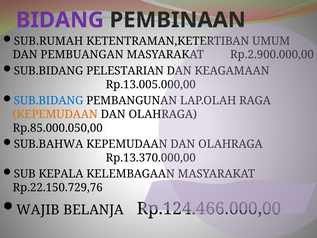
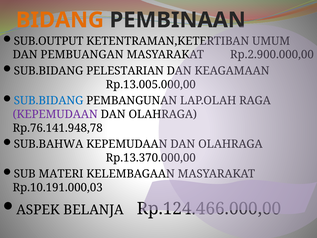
BIDANG colour: purple -> orange
SUB.RUMAH: SUB.RUMAH -> SUB.OUTPUT
KEPEMUDAAN at (55, 114) colour: orange -> purple
Rp.85.000.050,00: Rp.85.000.050,00 -> Rp.76.141.948,78
KEPALA: KEPALA -> MATERI
Rp.22.150.729,76: Rp.22.150.729,76 -> Rp.10.191.000,03
WAJIB: WAJIB -> ASPEK
